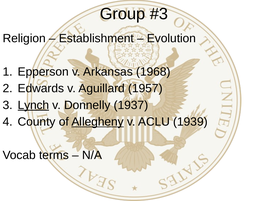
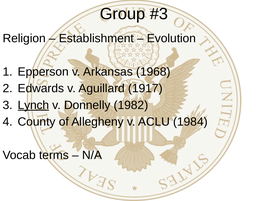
1957: 1957 -> 1917
1937: 1937 -> 1982
Allegheny underline: present -> none
1939: 1939 -> 1984
